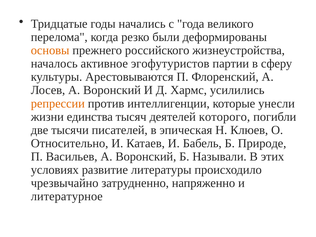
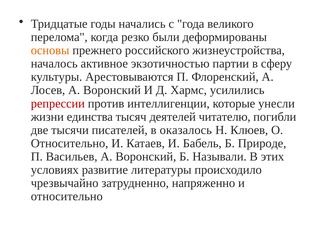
эгофутуристов: эгофутуристов -> экзотичностью
репрессии colour: orange -> red
которого: которого -> читателю
эпическая: эпическая -> оказалось
литературное at (67, 196): литературное -> относительно
